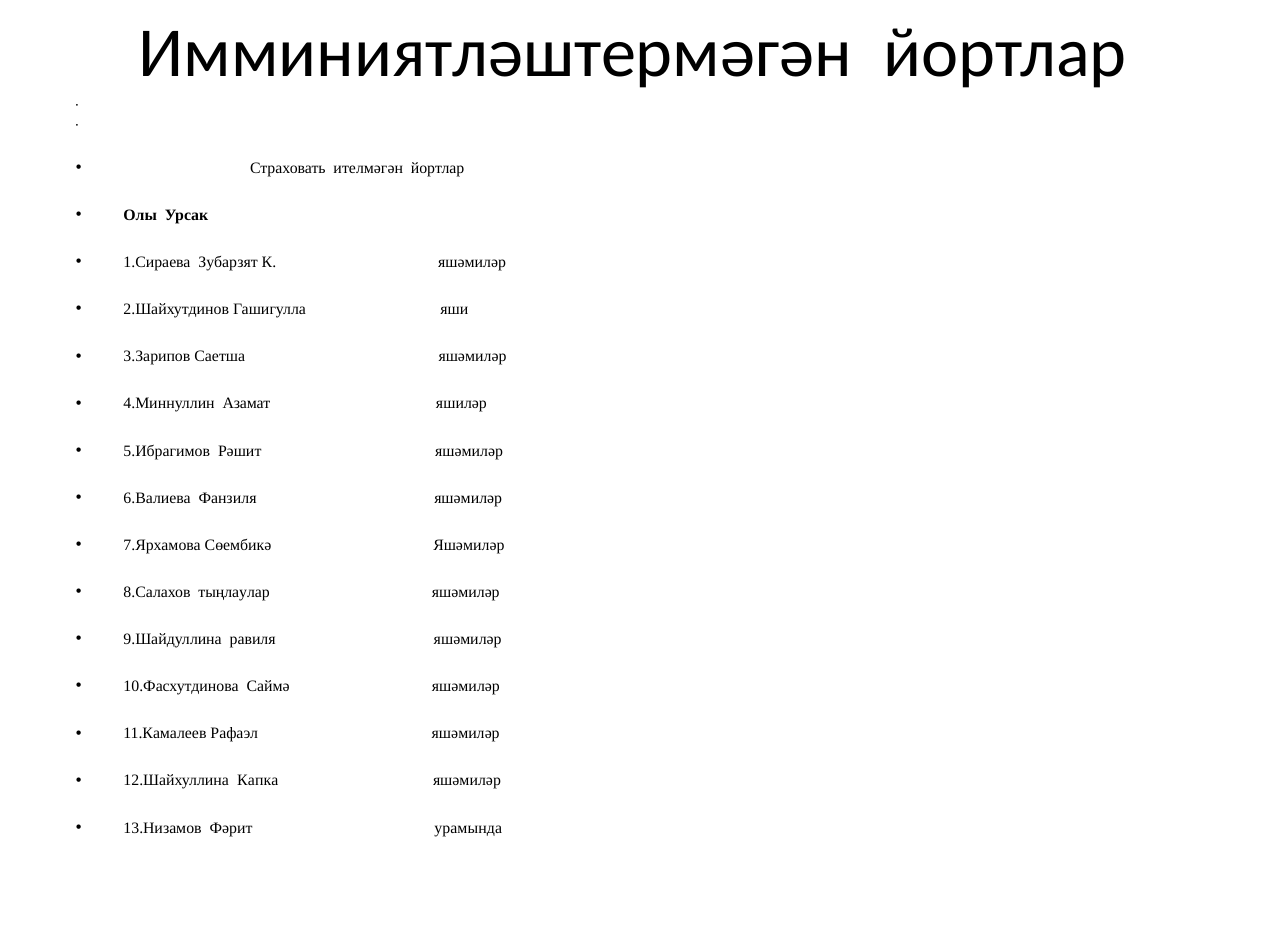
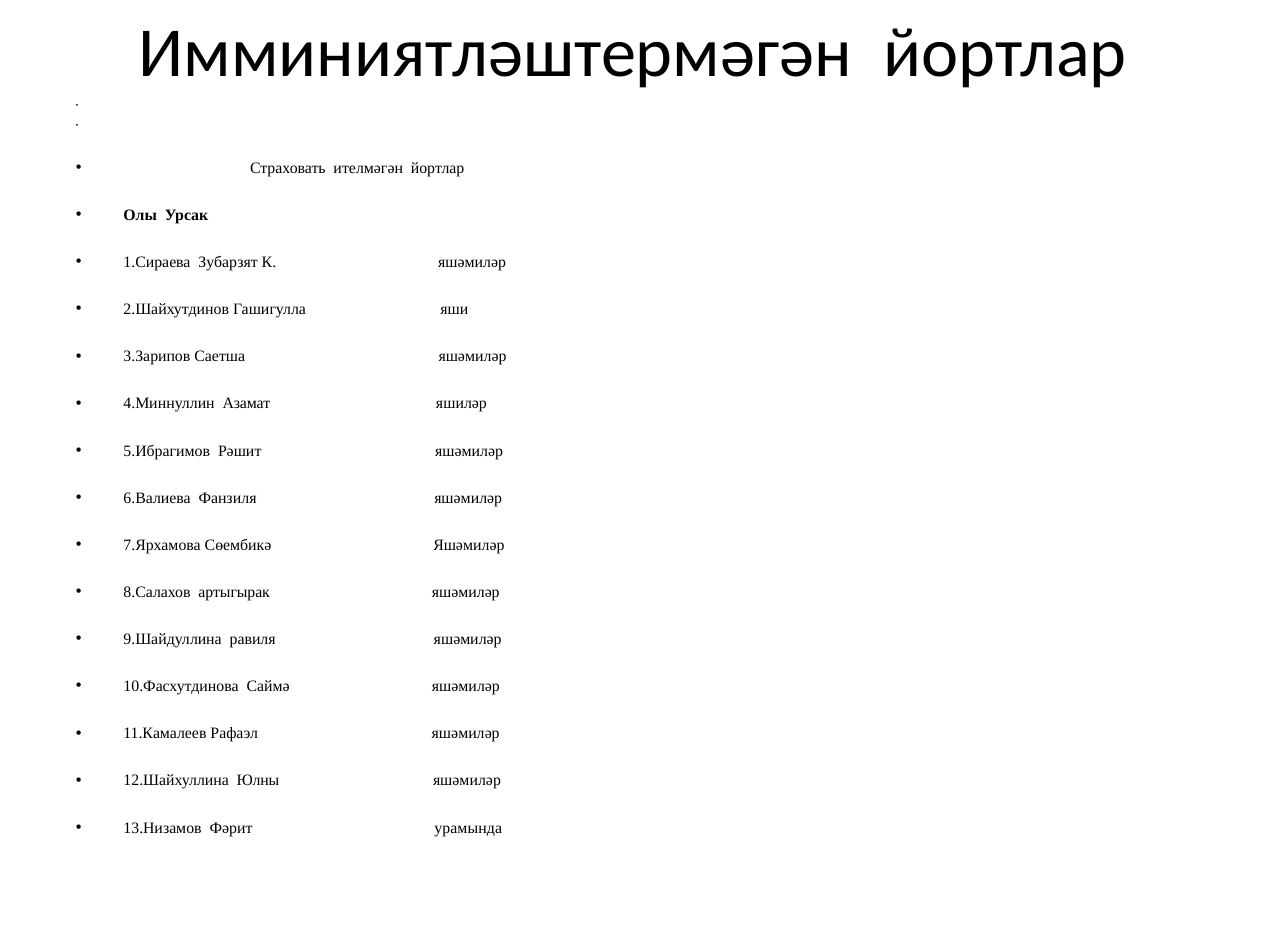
тыңлаулар: тыңлаулар -> артыгырак
Капка: Капка -> Юлны
